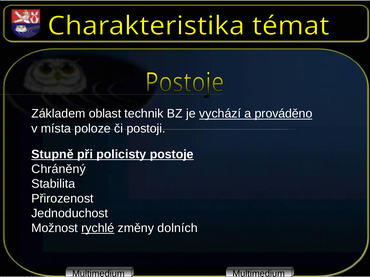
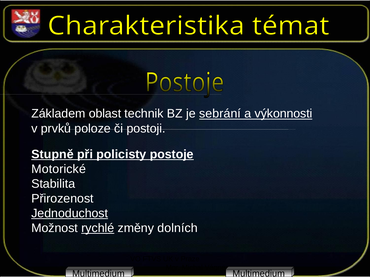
vychází: vychází -> sebrání
prováděno: prováděno -> výkonnosti
místa: místa -> prvků
Chráněný: Chráněný -> Motorické
Jednoduchost underline: none -> present
